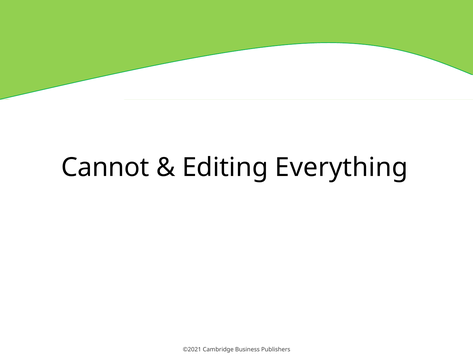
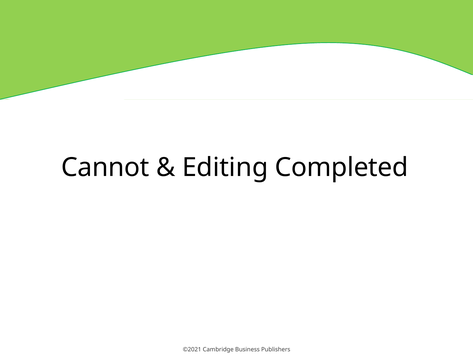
Everything: Everything -> Completed
